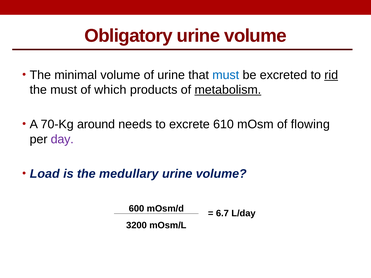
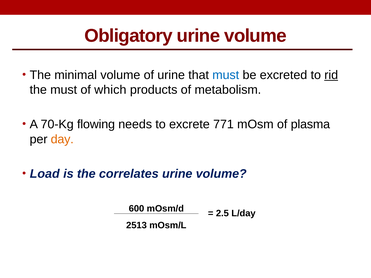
metabolism underline: present -> none
around: around -> flowing
610: 610 -> 771
flowing: flowing -> plasma
day colour: purple -> orange
medullary: medullary -> correlates
6.7: 6.7 -> 2.5
3200: 3200 -> 2513
